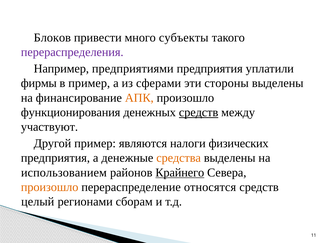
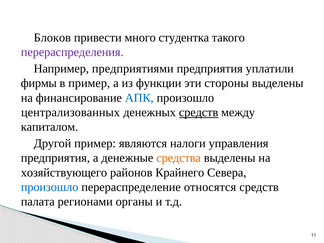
субъекты: субъекты -> студентка
сферами: сферами -> функции
АПК colour: orange -> blue
функционирования: функционирования -> централизованных
участвуют: участвуют -> капиталом
физических: физических -> управления
использованием: использованием -> хозяйствующего
Крайнего underline: present -> none
произошло at (50, 187) colour: orange -> blue
целый: целый -> палата
сборам: сборам -> органы
